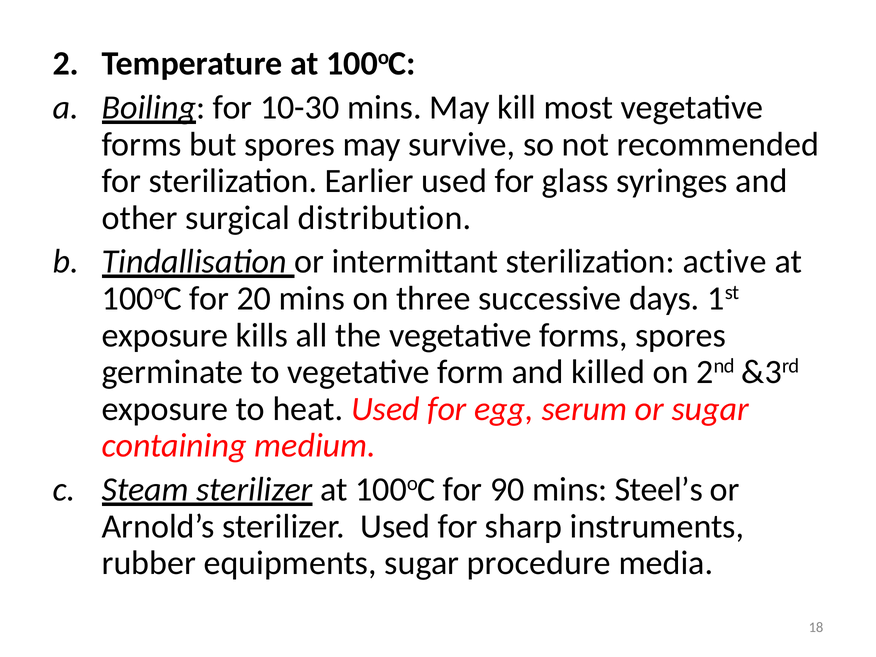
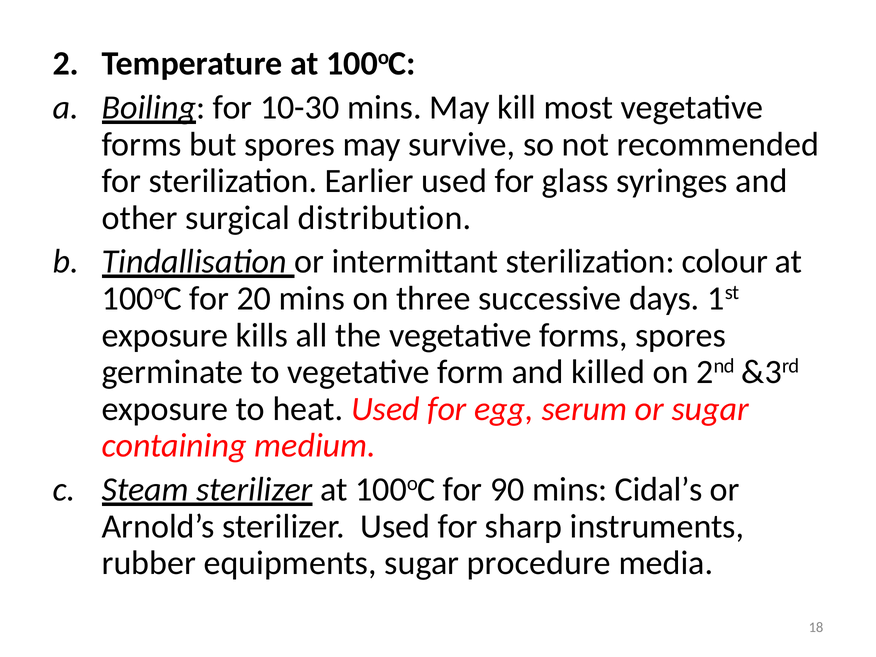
active: active -> colour
Steel’s: Steel’s -> Cidal’s
